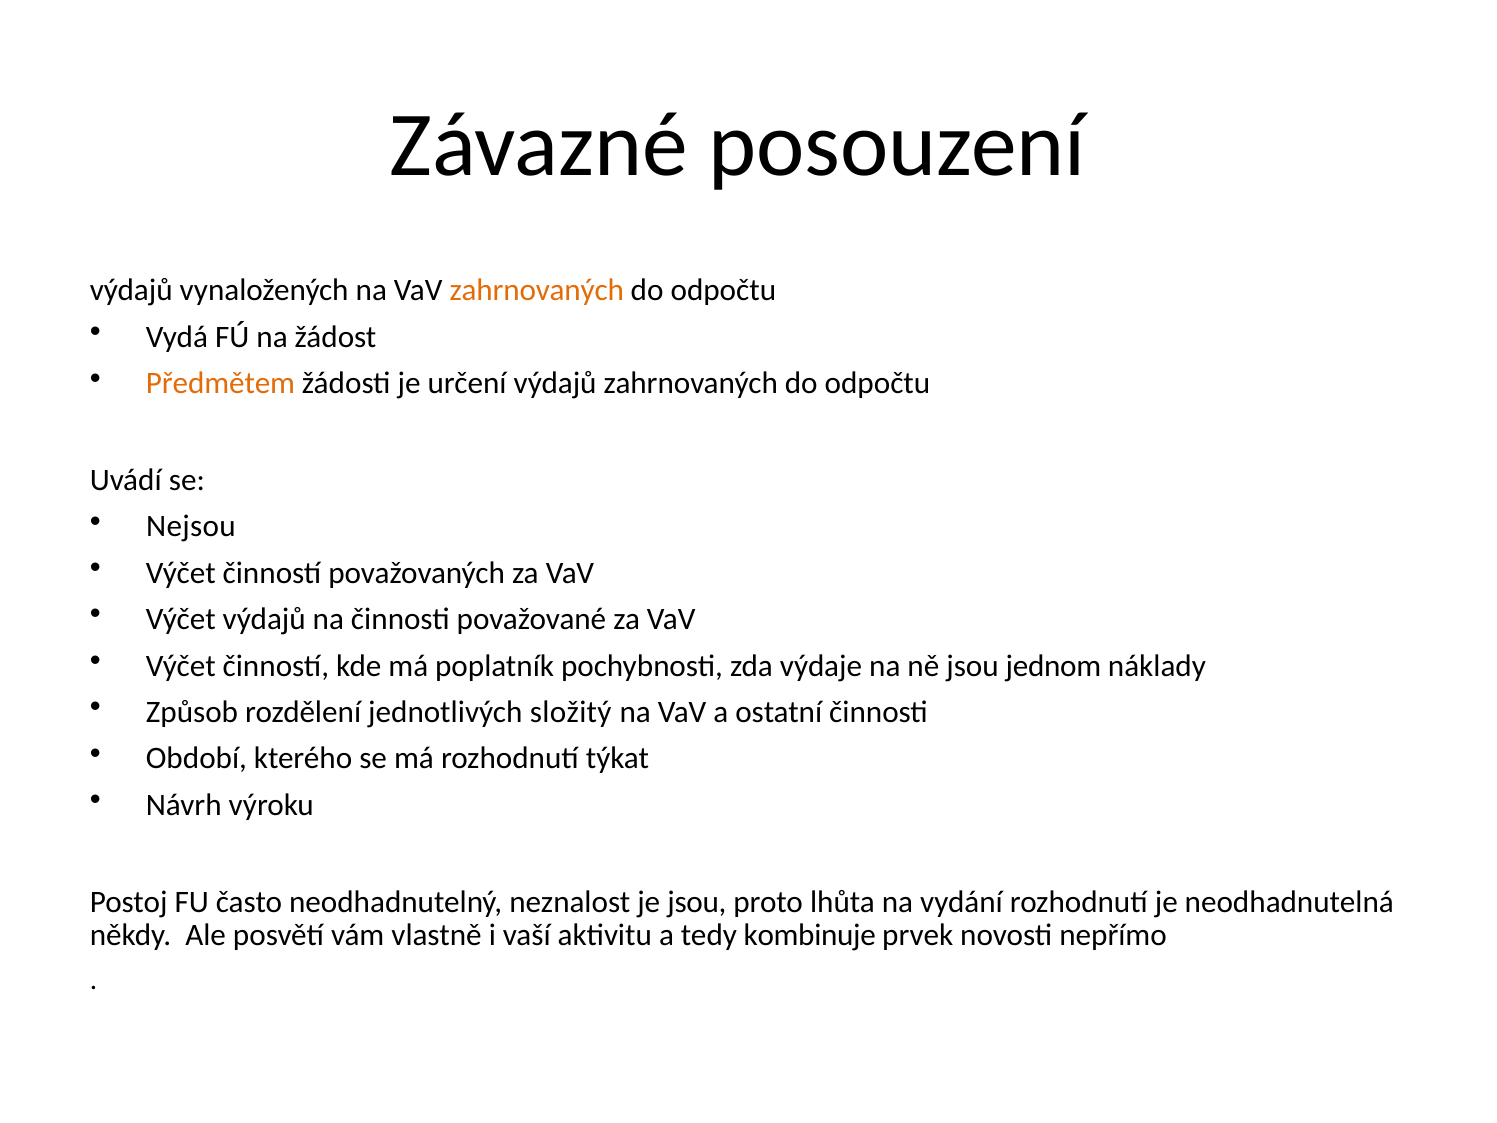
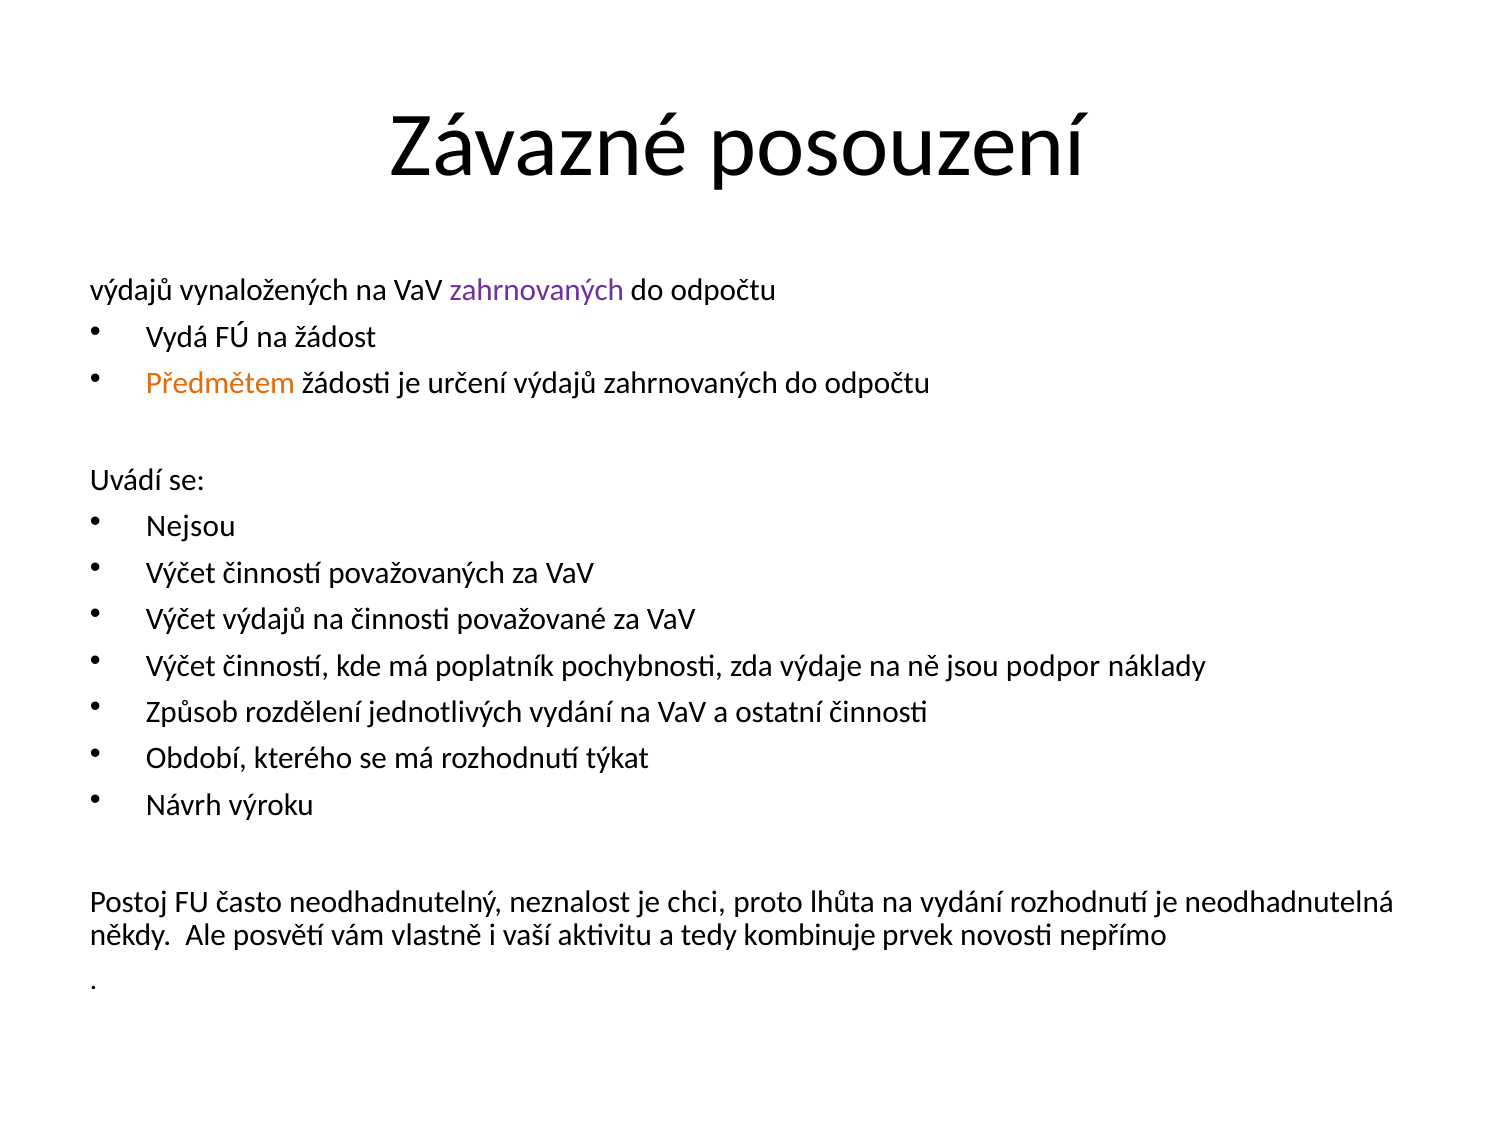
zahrnovaných at (537, 290) colour: orange -> purple
jednom: jednom -> podpor
jednotlivých složitý: složitý -> vydání
je jsou: jsou -> chci
